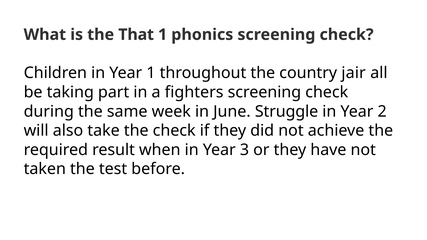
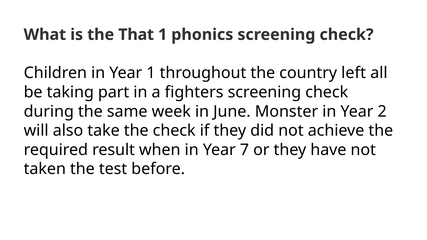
jair: jair -> left
Struggle: Struggle -> Monster
3: 3 -> 7
